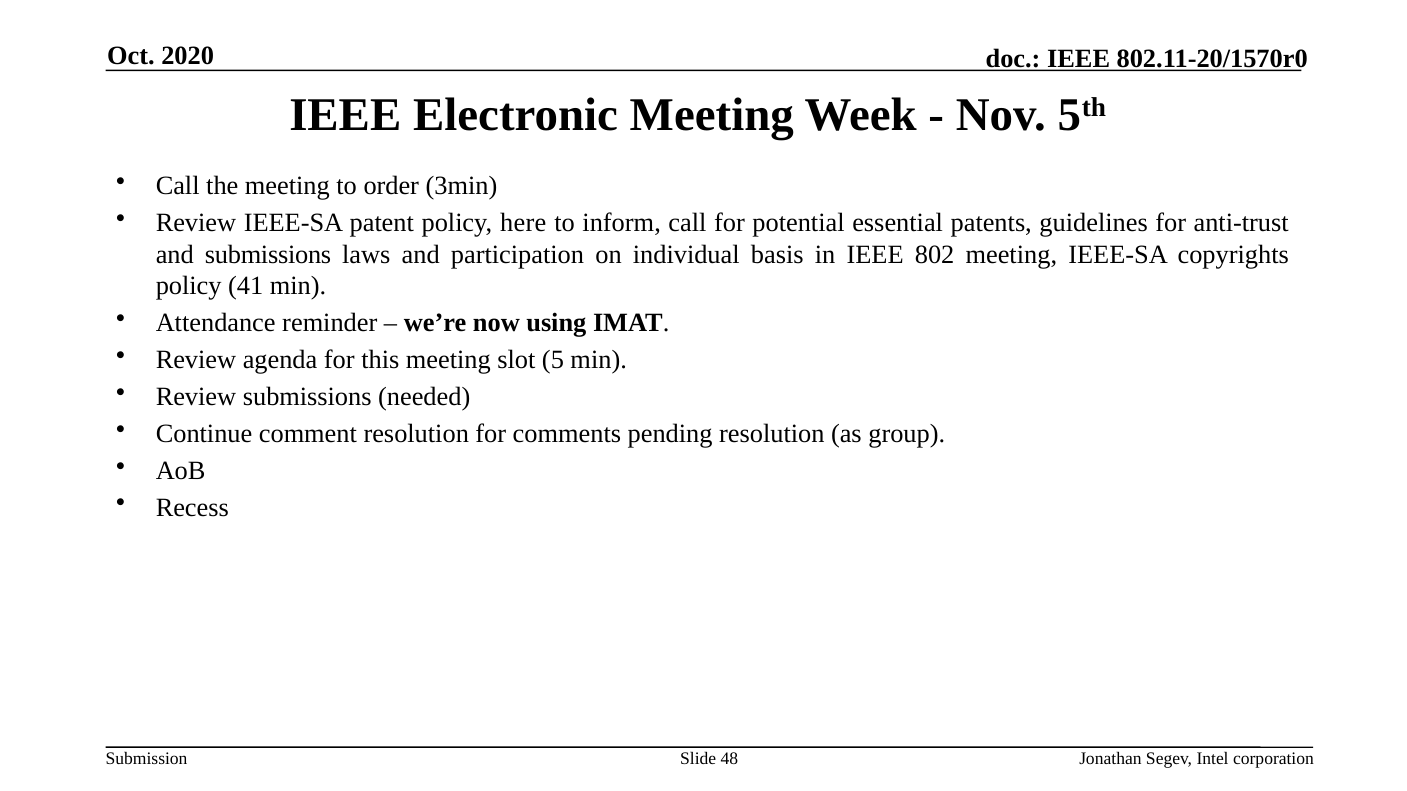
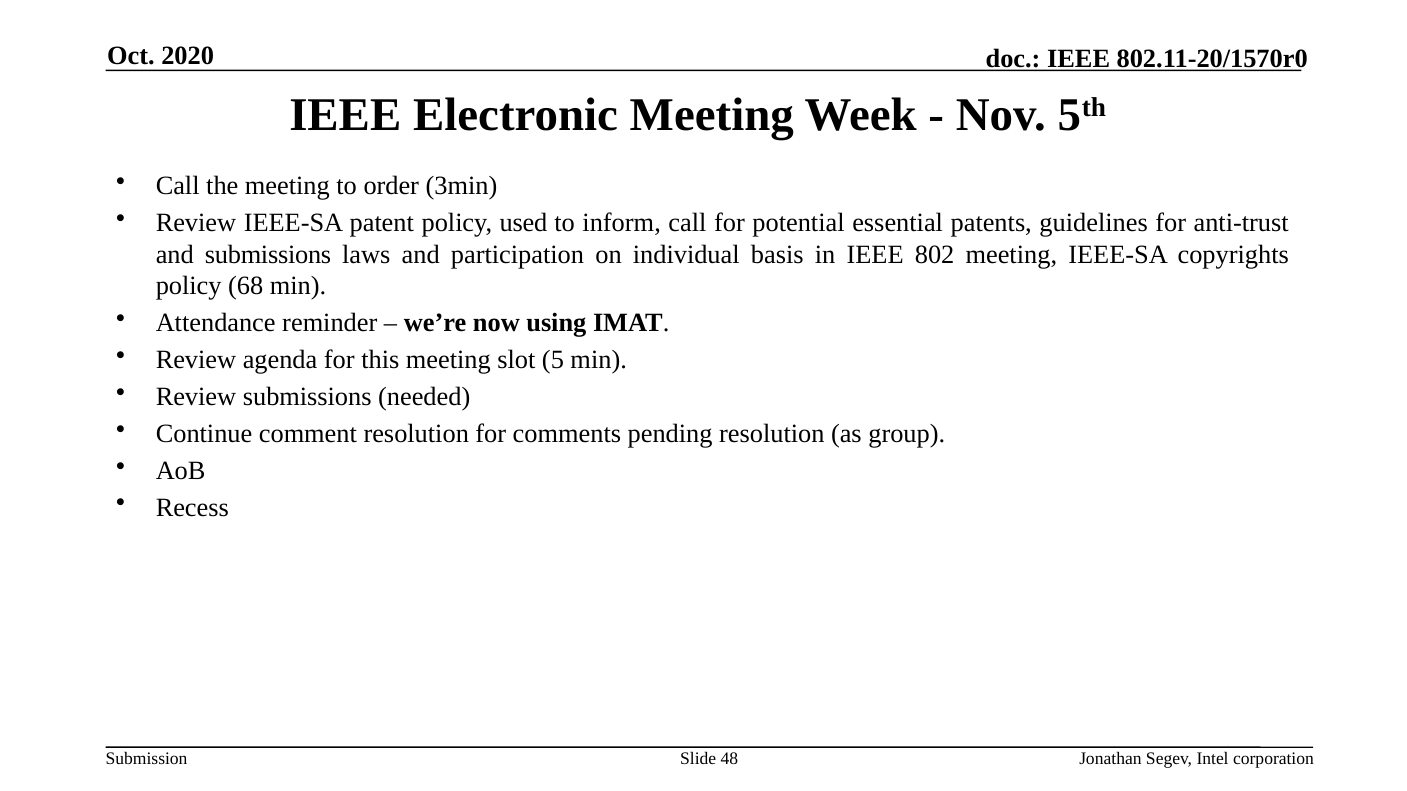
here: here -> used
41: 41 -> 68
